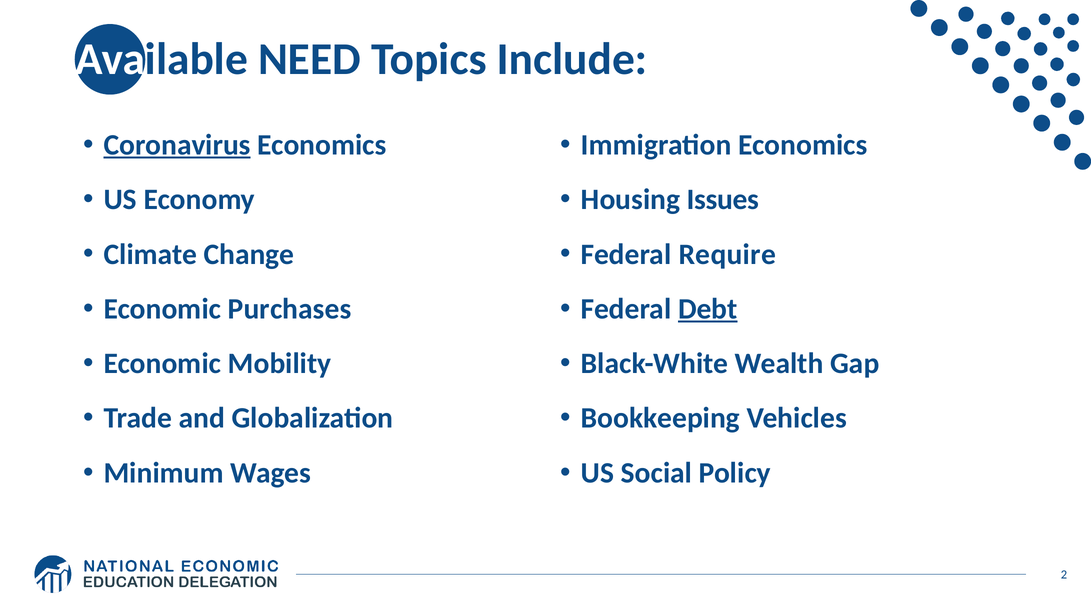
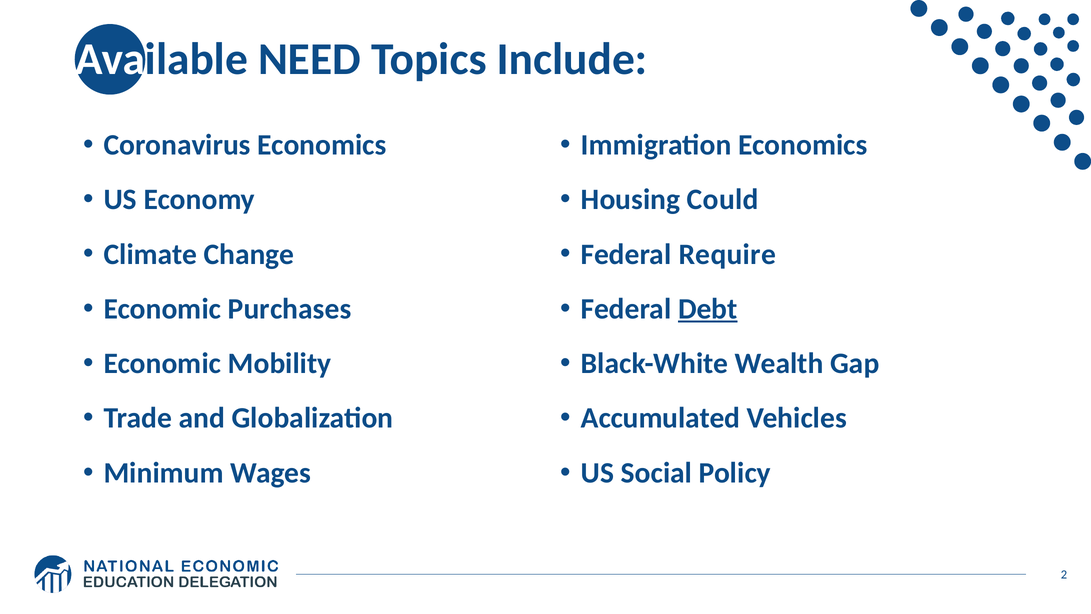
Coronavirus underline: present -> none
Issues: Issues -> Could
Bookkeeping: Bookkeeping -> Accumulated
